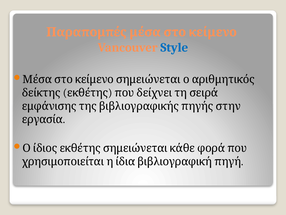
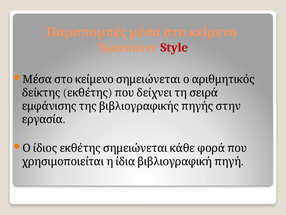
Style colour: blue -> red
